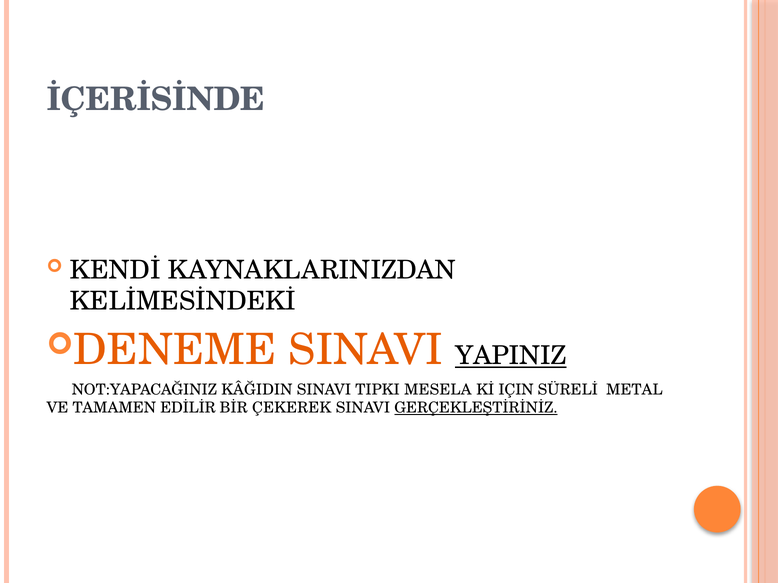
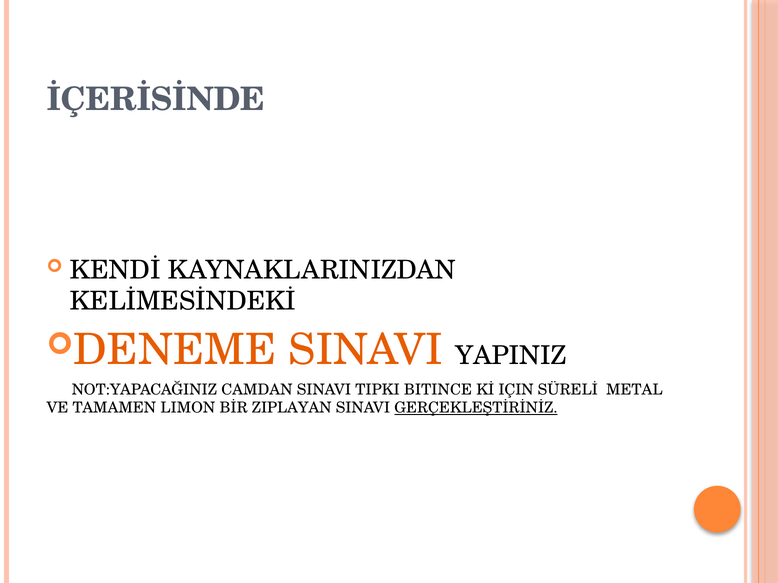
YAPINIZ underline: present -> none
KÂĞIDIN: KÂĞIDIN -> CAMDAN
MESELA: MESELA -> BITINCE
EDİLİR: EDİLİR -> LIMON
ÇEKEREK: ÇEKEREK -> ZIPLAYAN
